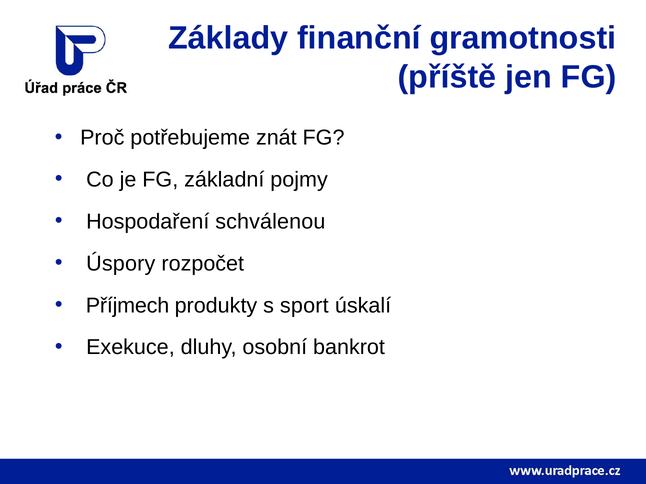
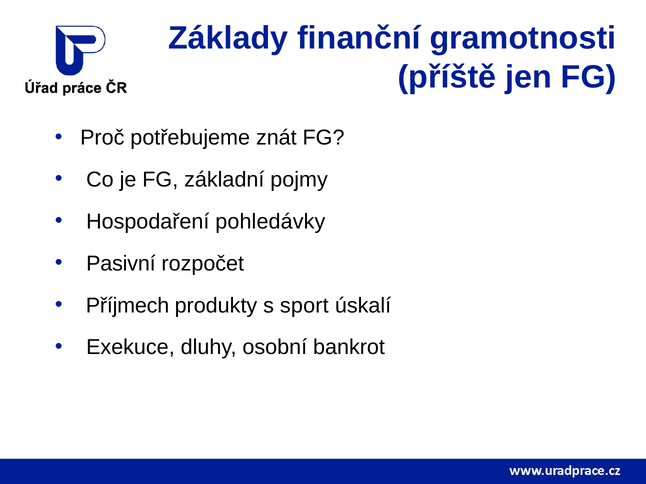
schválenou: schválenou -> pohledávky
Úspory: Úspory -> Pasivní
